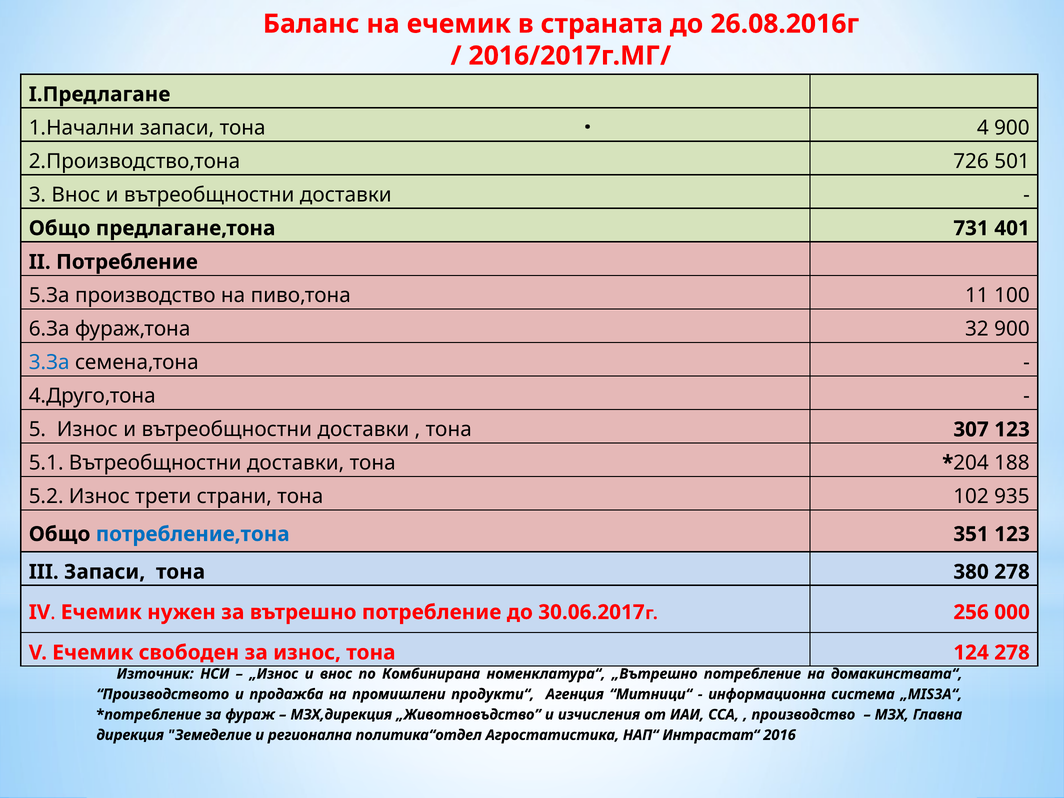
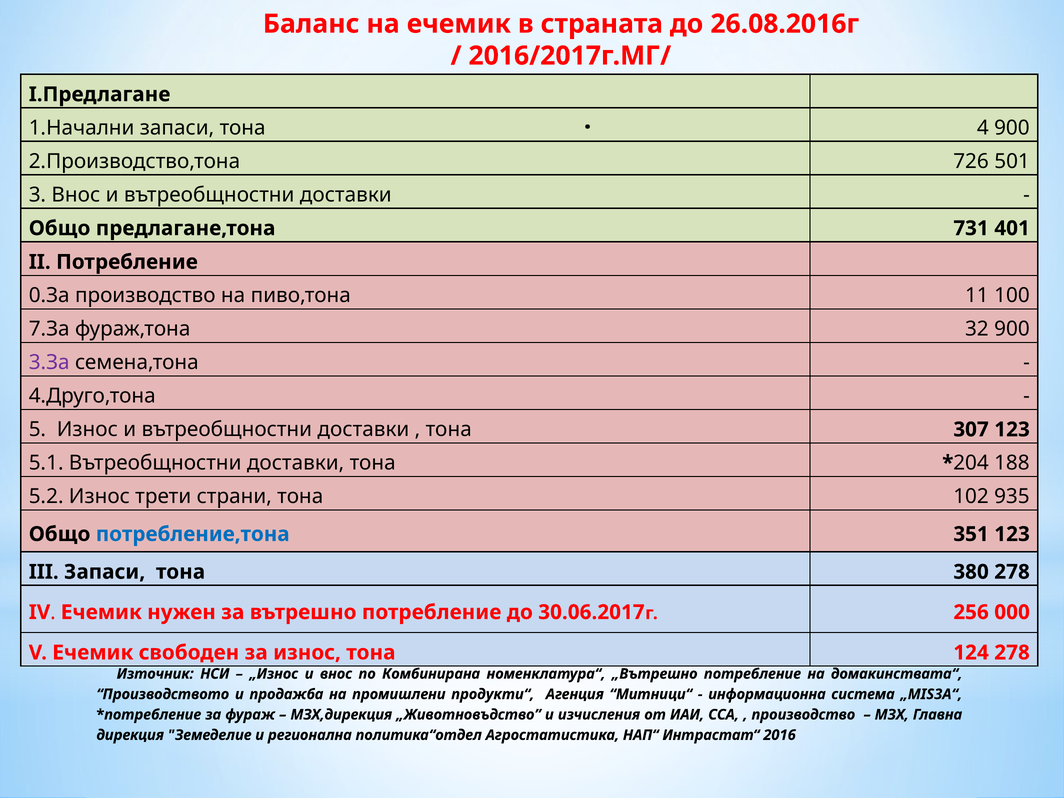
5.За: 5.За -> 0.За
6.За: 6.За -> 7.За
3.За colour: blue -> purple
